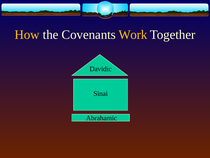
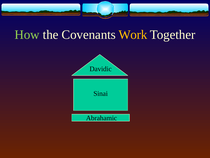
How colour: yellow -> light green
